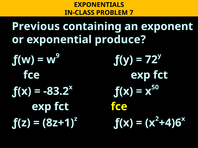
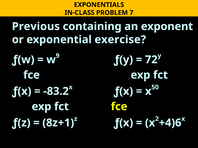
produce: produce -> exercise
